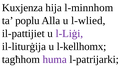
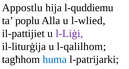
Kuxjenza: Kuxjenza -> Appostlu
l-minnhom: l-minnhom -> l-quddiemu
l-kellhomx: l-kellhomx -> l-qalilhom
huma colour: purple -> blue
